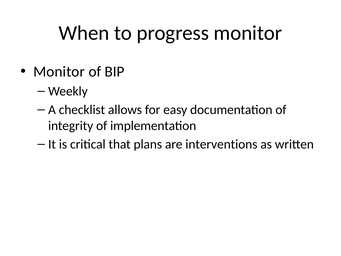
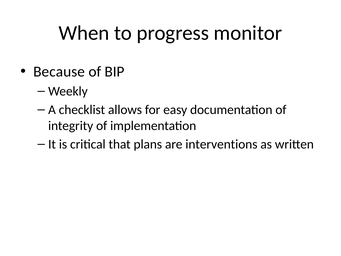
Monitor at (59, 72): Monitor -> Because
